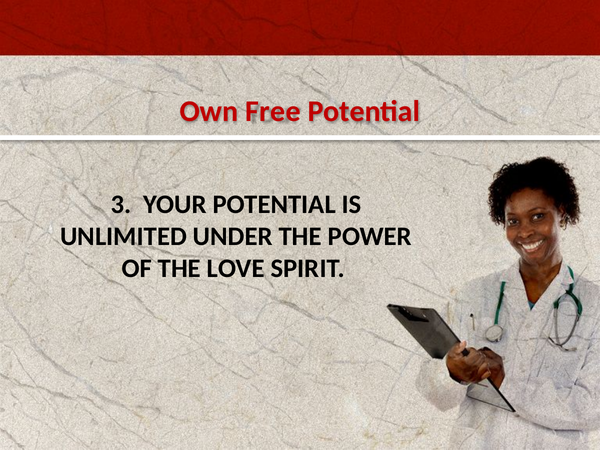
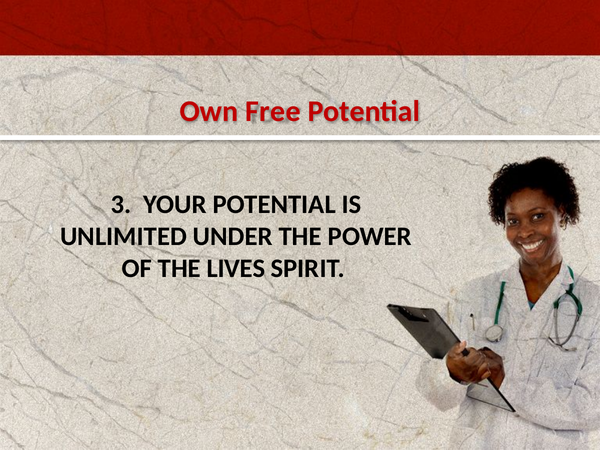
LOVE: LOVE -> LIVES
